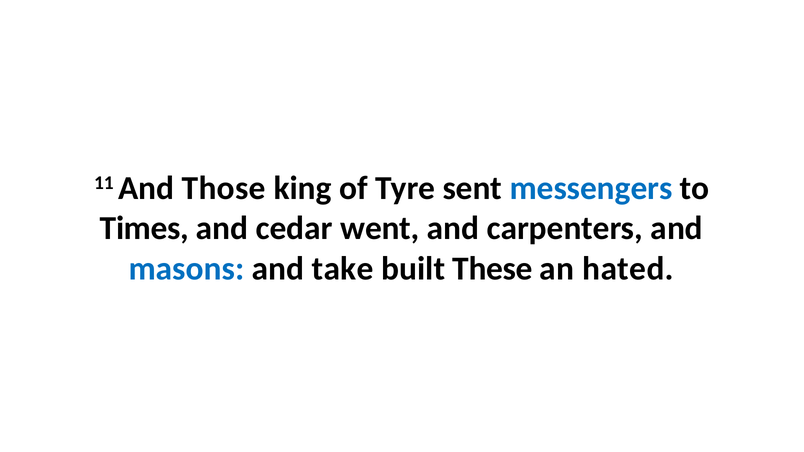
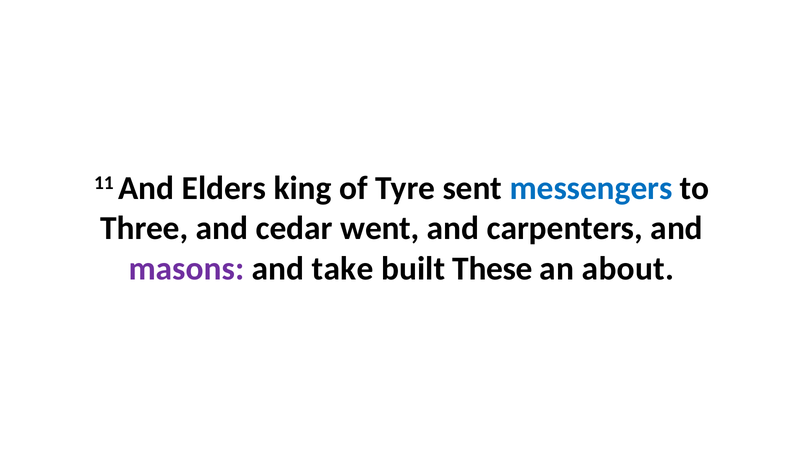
Those: Those -> Elders
Times: Times -> Three
masons colour: blue -> purple
hated: hated -> about
